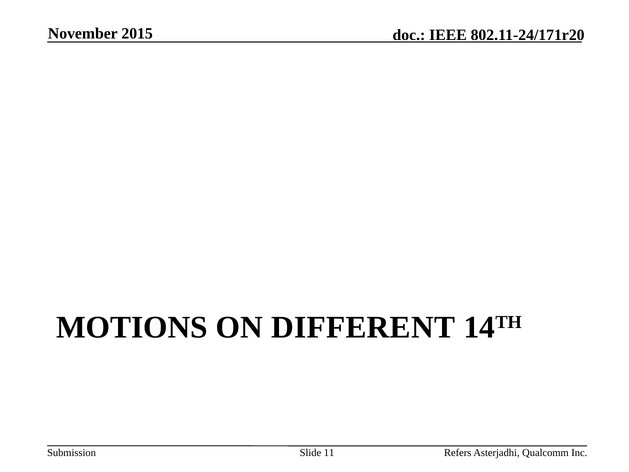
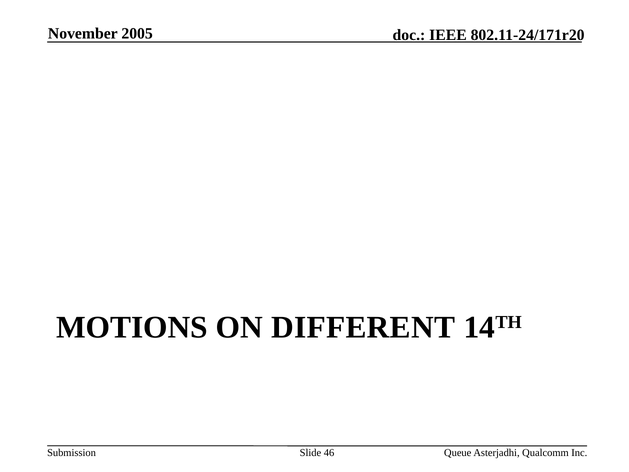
2015: 2015 -> 2005
11: 11 -> 46
Refers: Refers -> Queue
